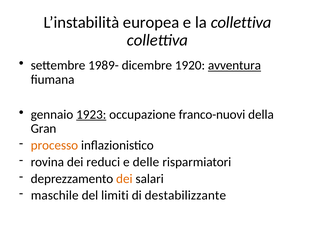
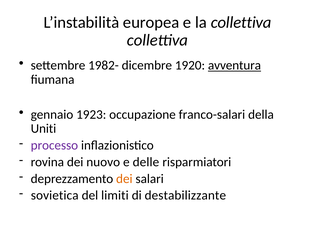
1989-: 1989- -> 1982-
1923 underline: present -> none
franco-nuovi: franco-nuovi -> franco-salari
Gran: Gran -> Uniti
processo colour: orange -> purple
reduci: reduci -> nuovo
maschile: maschile -> sovietica
